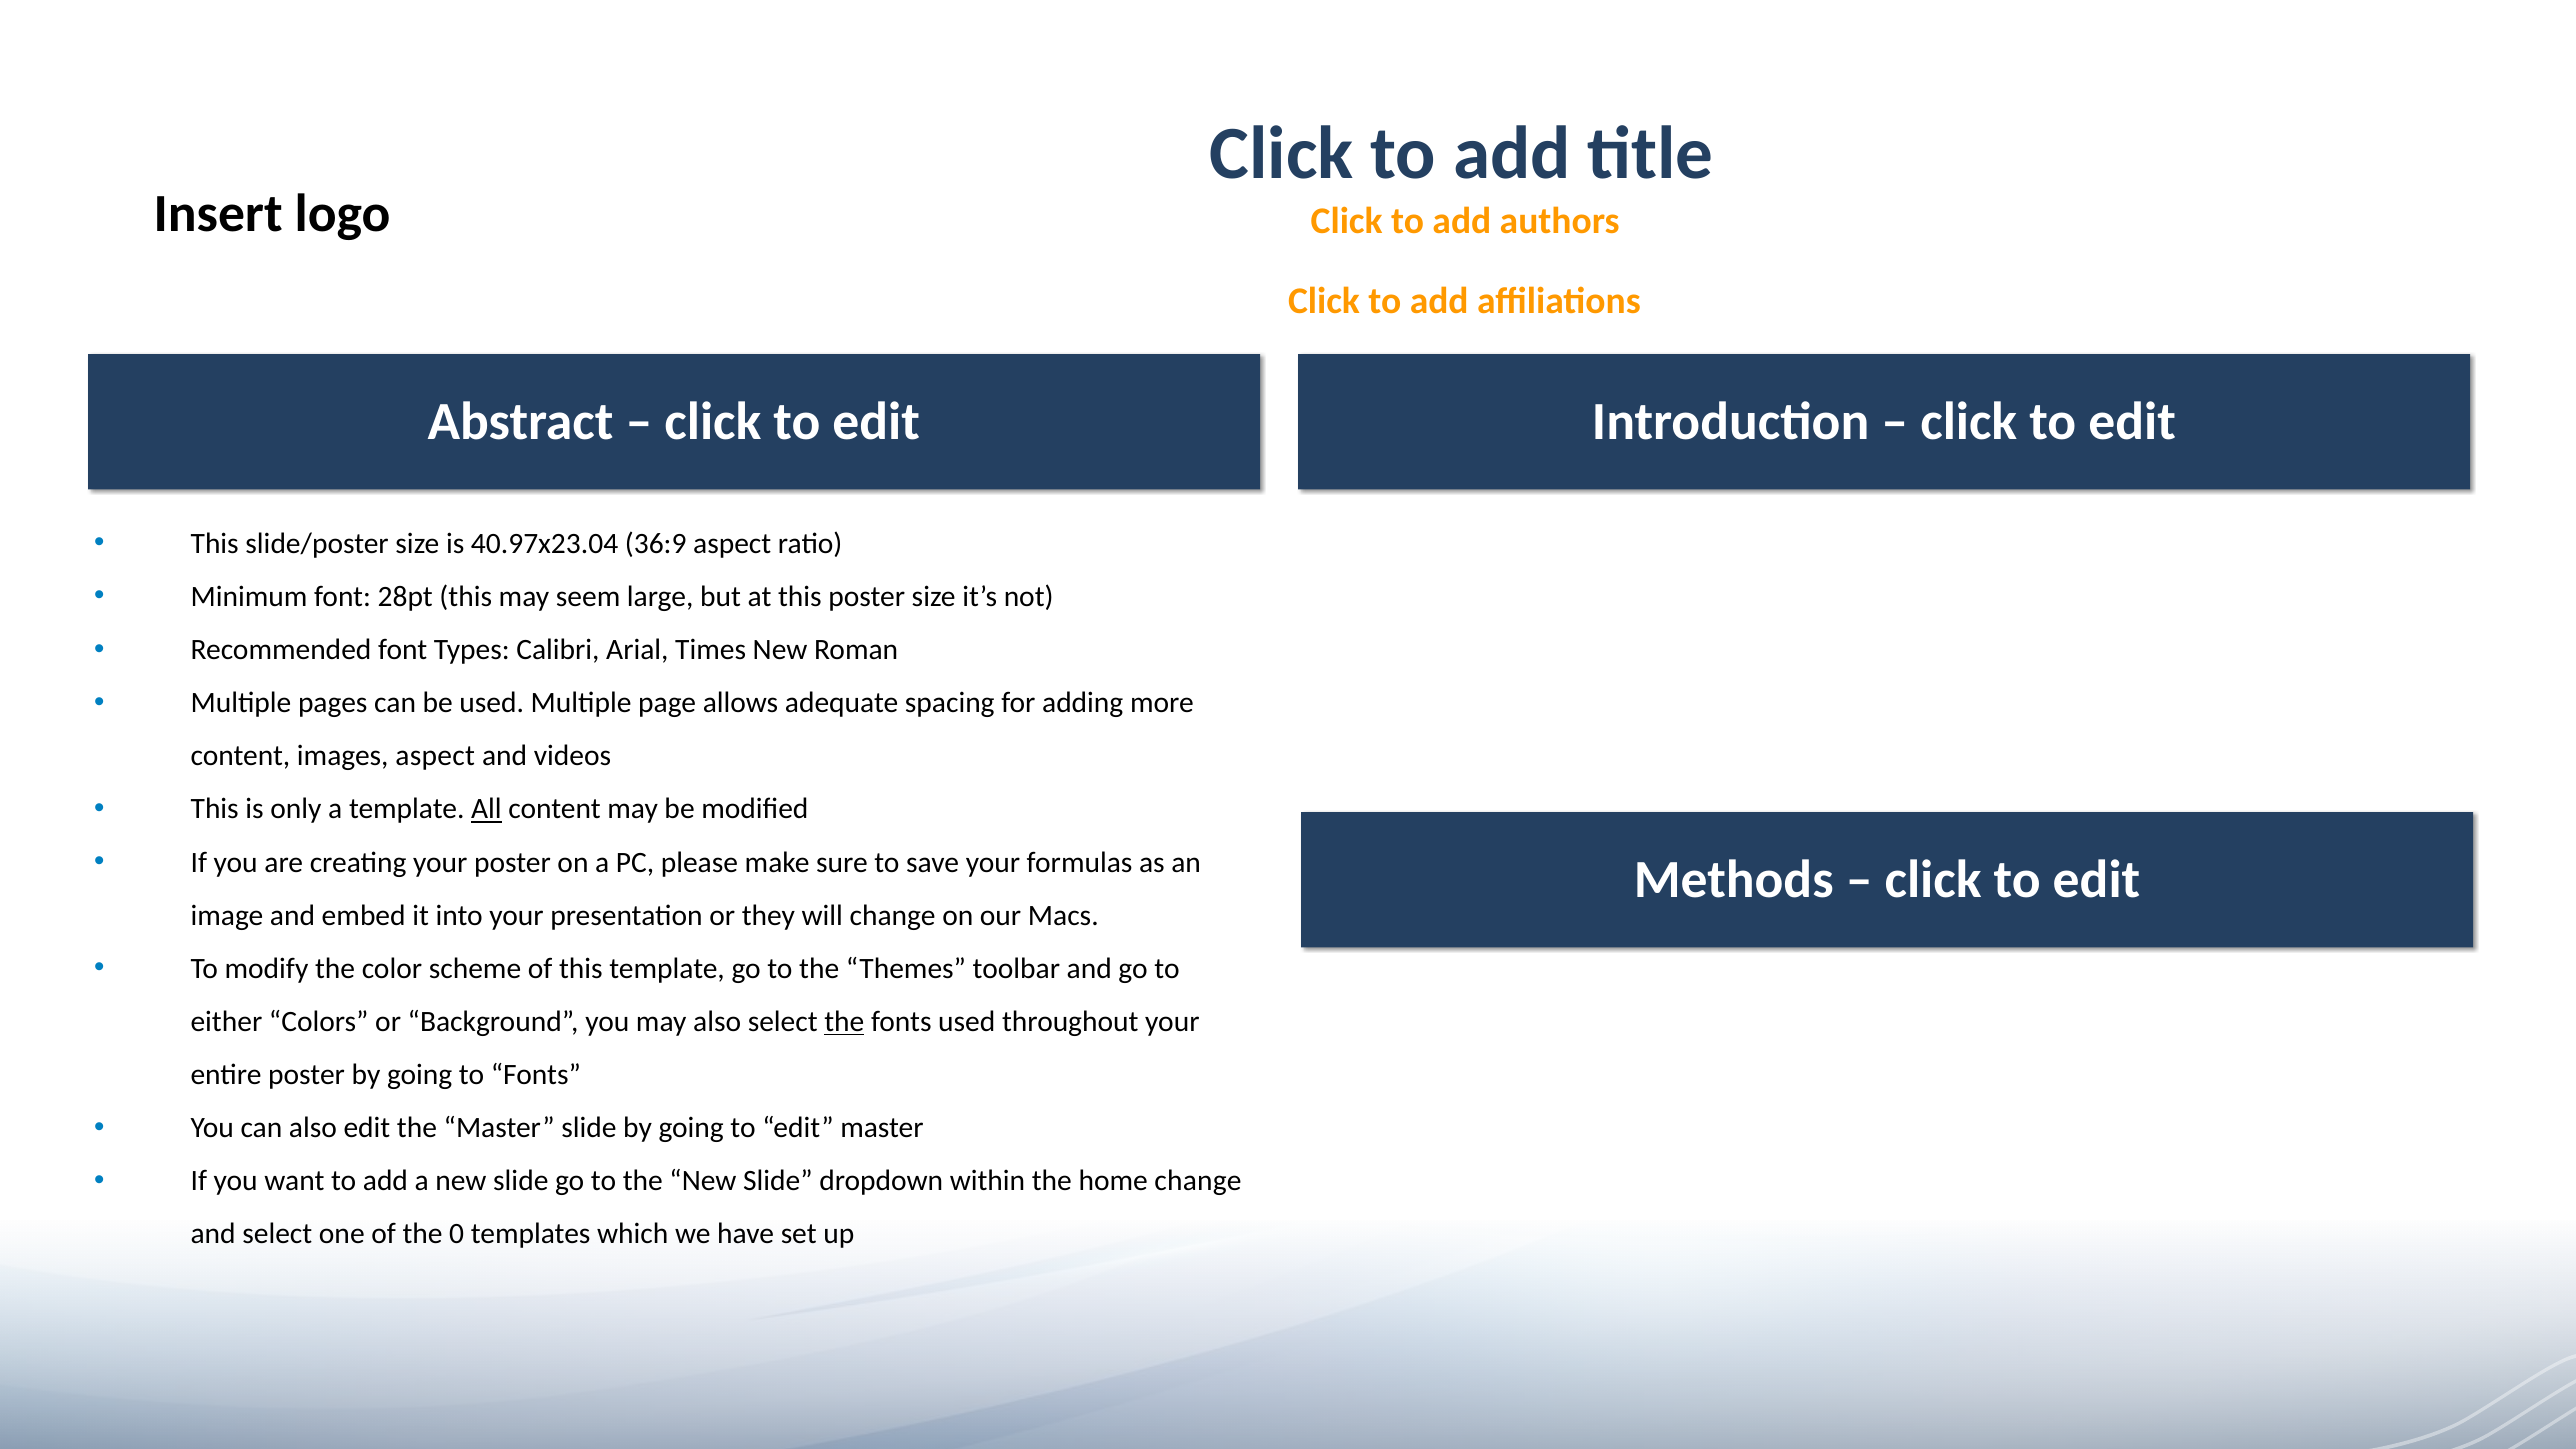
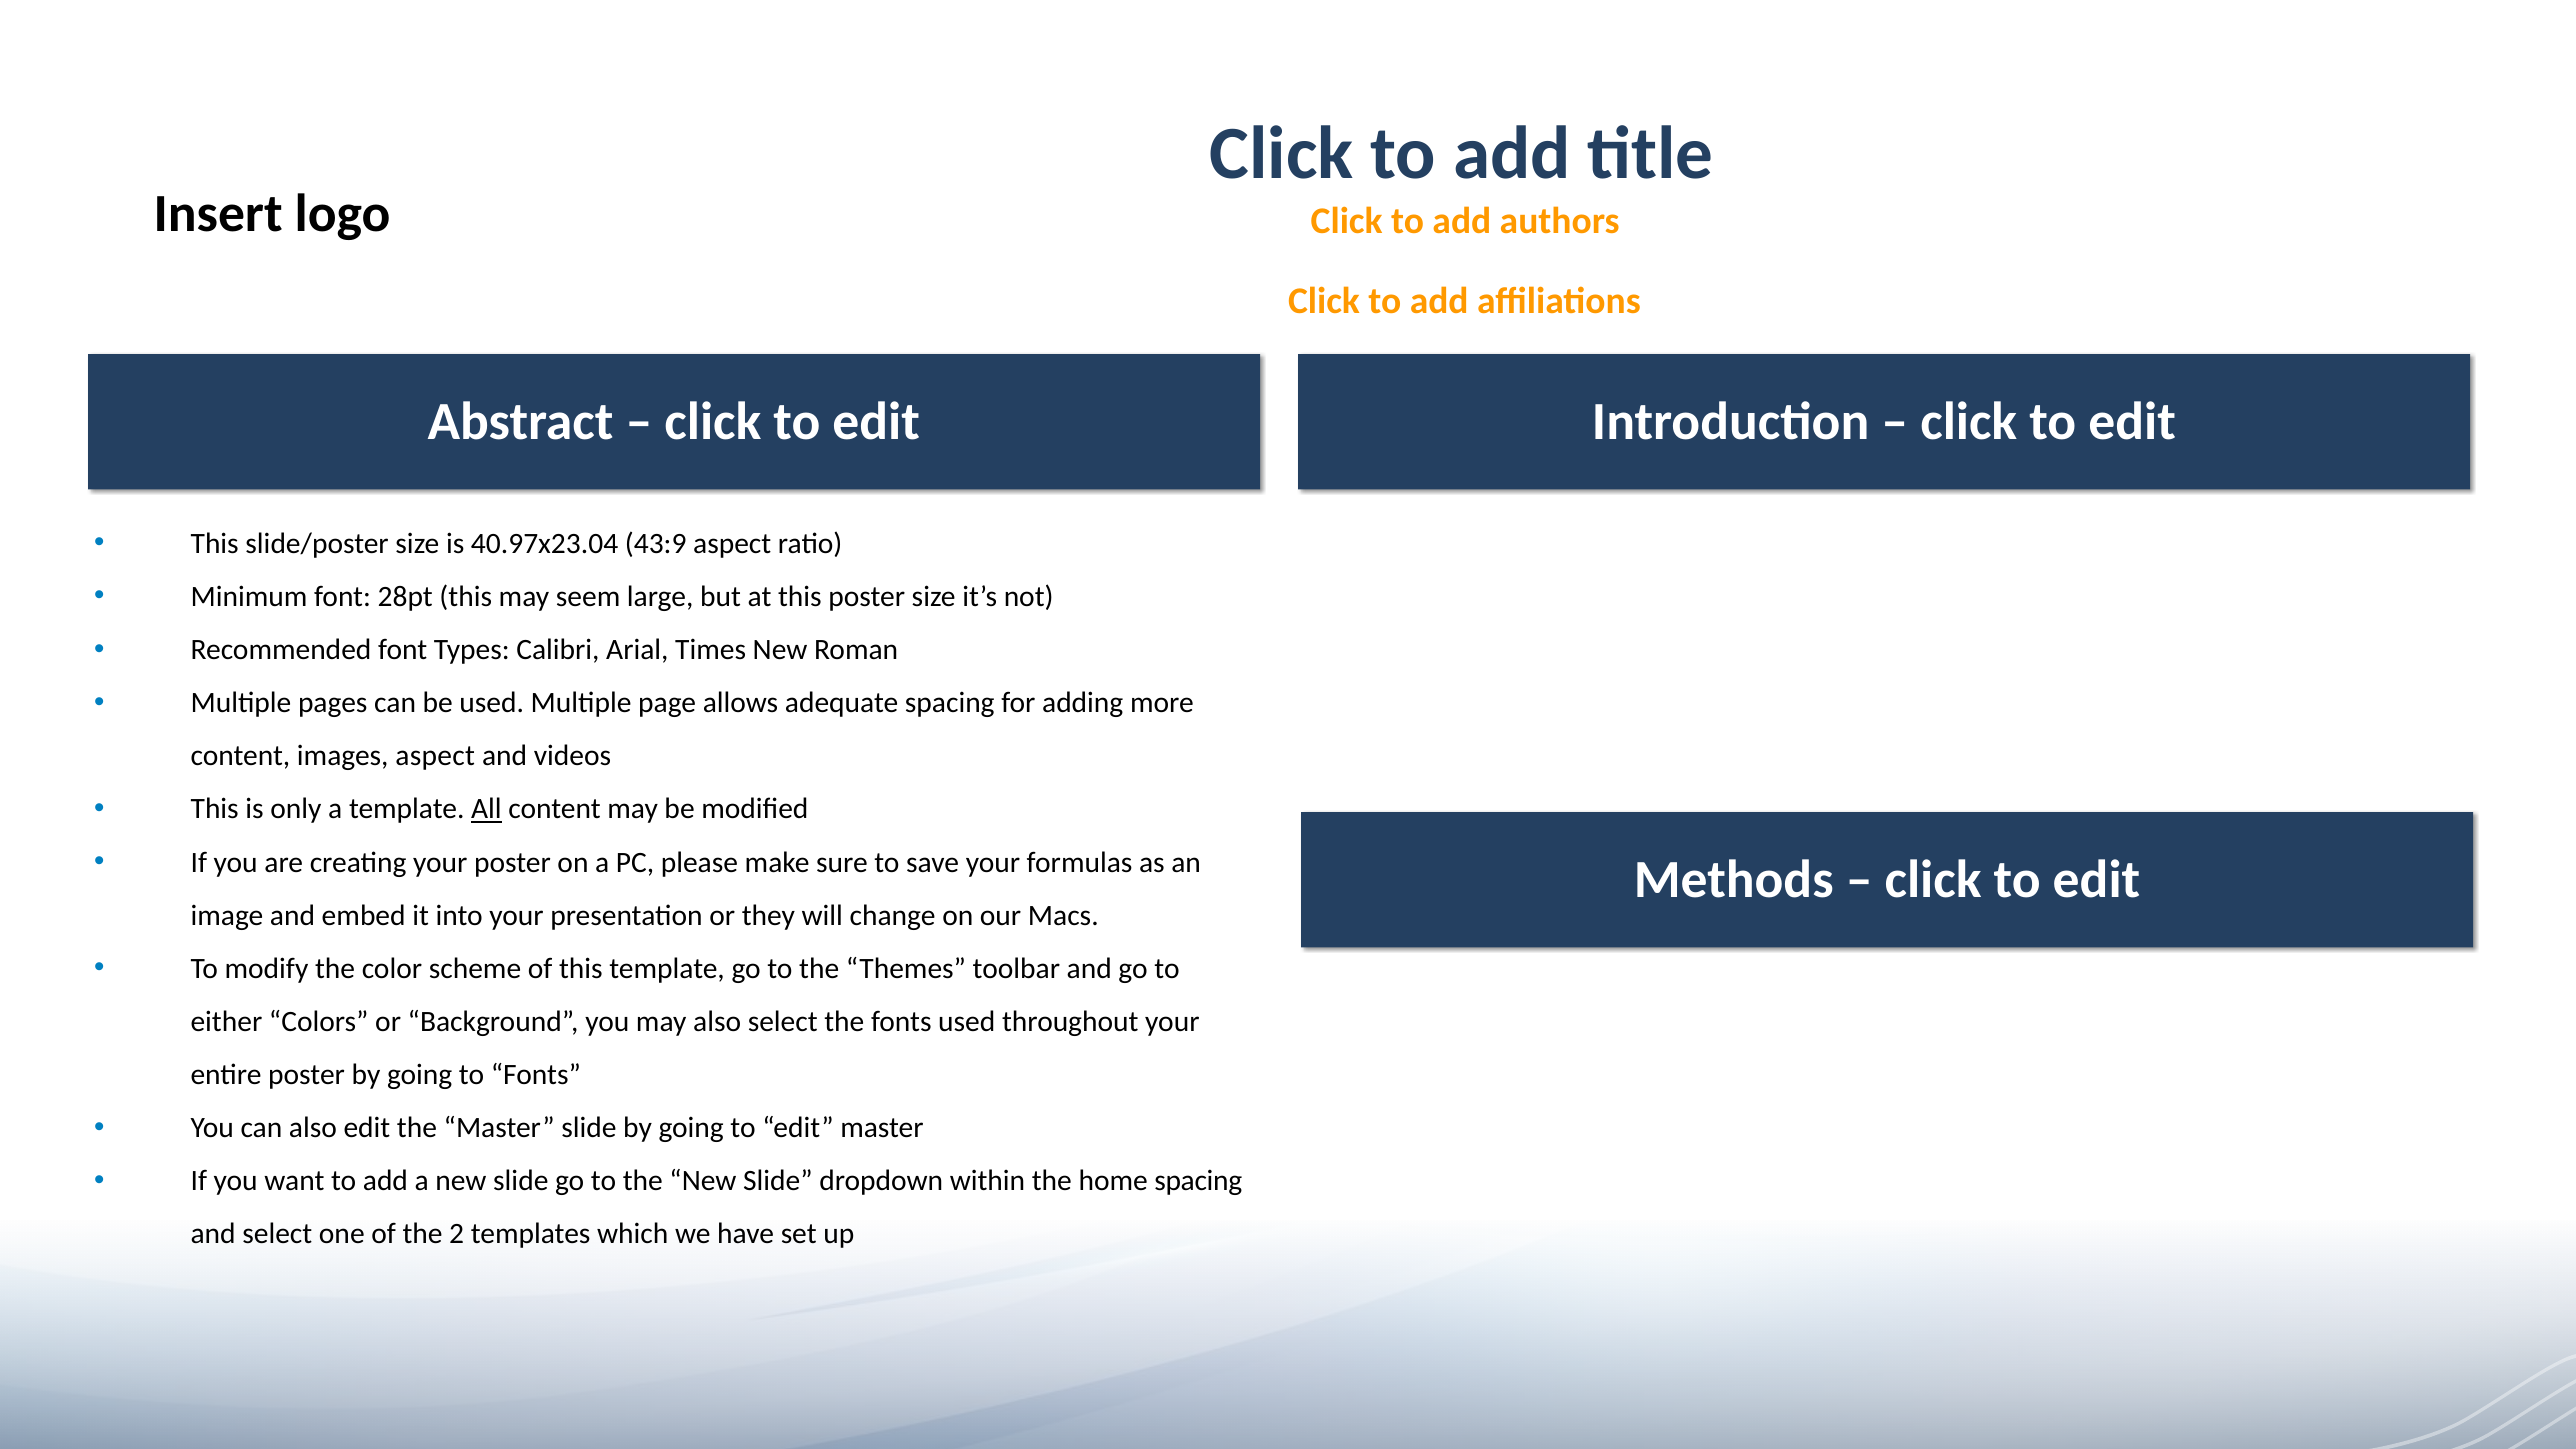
36:9: 36:9 -> 43:9
the at (844, 1022) underline: present -> none
home change: change -> spacing
0: 0 -> 2
